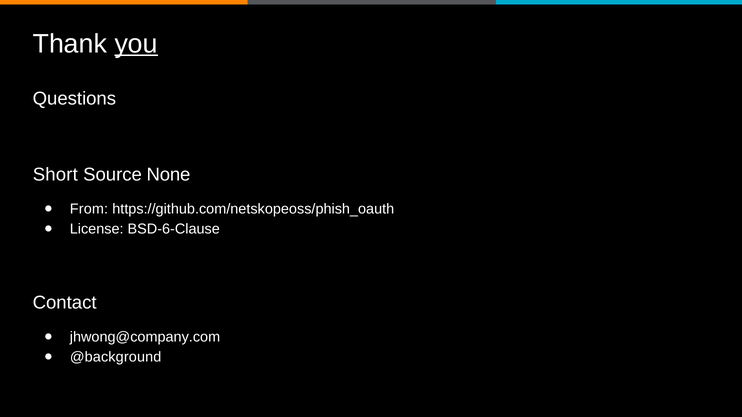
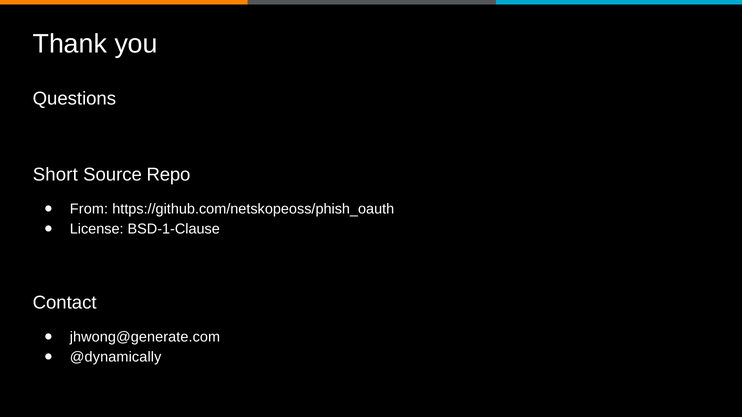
you underline: present -> none
None: None -> Repo
BSD-6-Clause: BSD-6-Clause -> BSD-1-Clause
jhwong@company.com: jhwong@company.com -> jhwong@generate.com
@background: @background -> @dynamically
